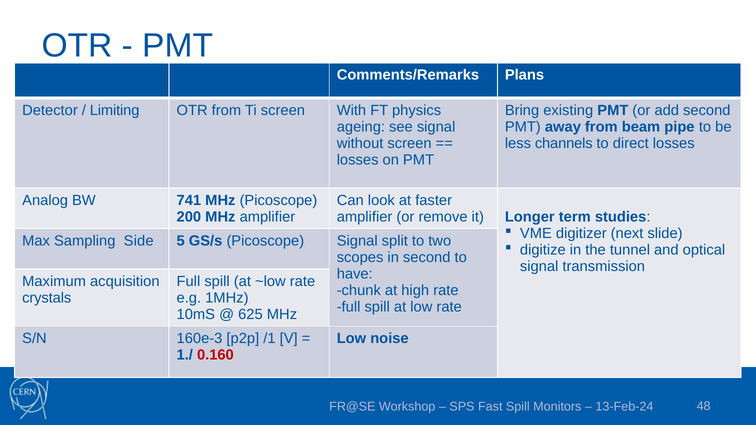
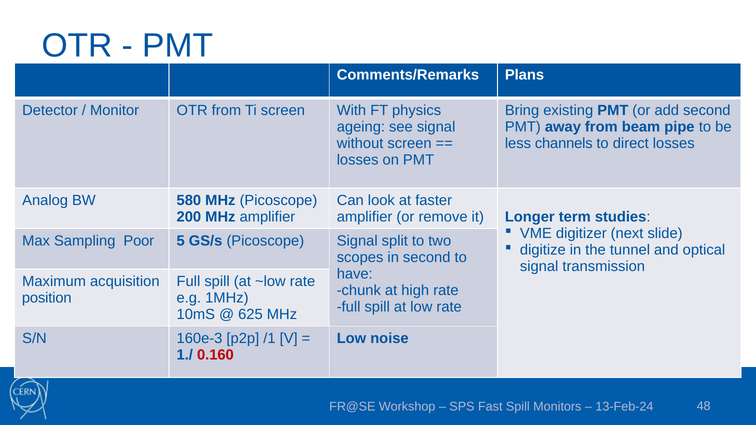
Limiting: Limiting -> Monitor
741: 741 -> 580
Side: Side -> Poor
crystals: crystals -> position
